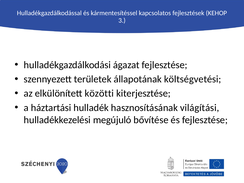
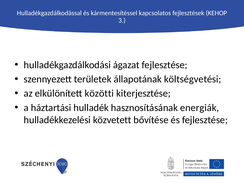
világítási: világítási -> energiák
megújuló: megújuló -> közvetett
